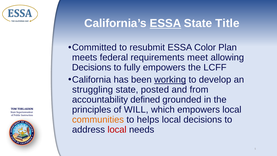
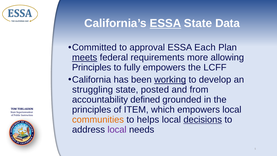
Title: Title -> Data
resubmit: resubmit -> approval
Color: Color -> Each
meets underline: none -> present
meet: meet -> more
Decisions at (92, 67): Decisions -> Principles
WILL: WILL -> ITEM
decisions at (203, 119) underline: none -> present
local at (117, 129) colour: red -> purple
